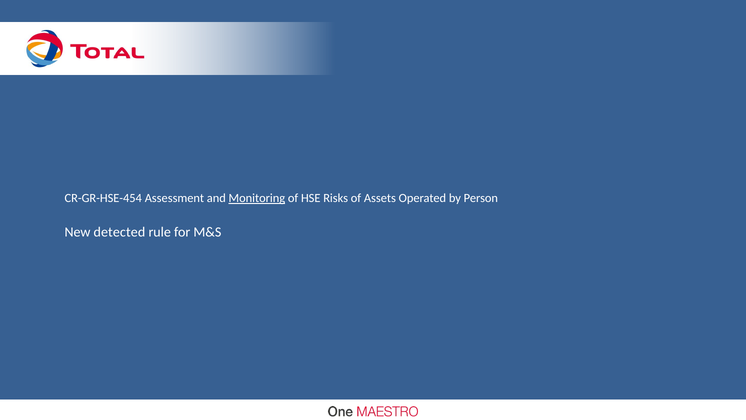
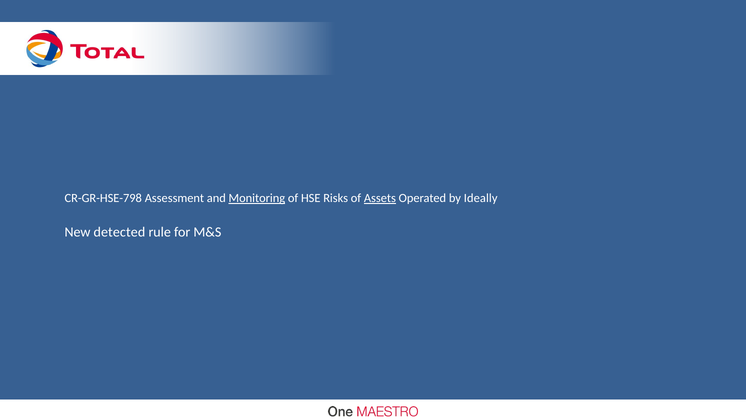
CR-GR-HSE-454: CR-GR-HSE-454 -> CR-GR-HSE-798
Assets underline: none -> present
Person: Person -> Ideally
